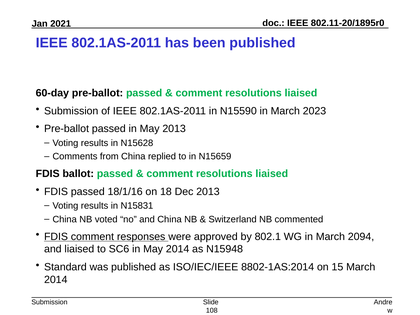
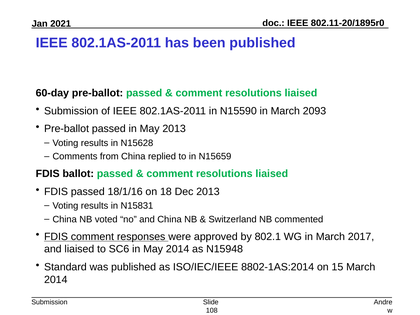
2023: 2023 -> 2093
2094: 2094 -> 2017
